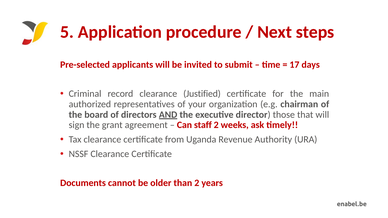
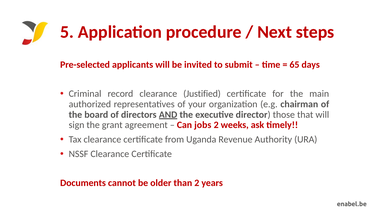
17: 17 -> 65
staff: staff -> jobs
